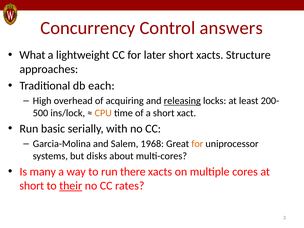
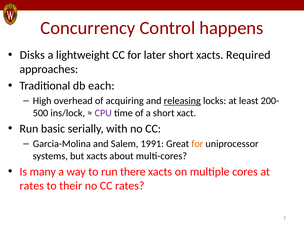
answers: answers -> happens
What: What -> Disks
Structure: Structure -> Required
CPU colour: orange -> purple
1968: 1968 -> 1991
but disks: disks -> xacts
short at (32, 186): short -> rates
their underline: present -> none
